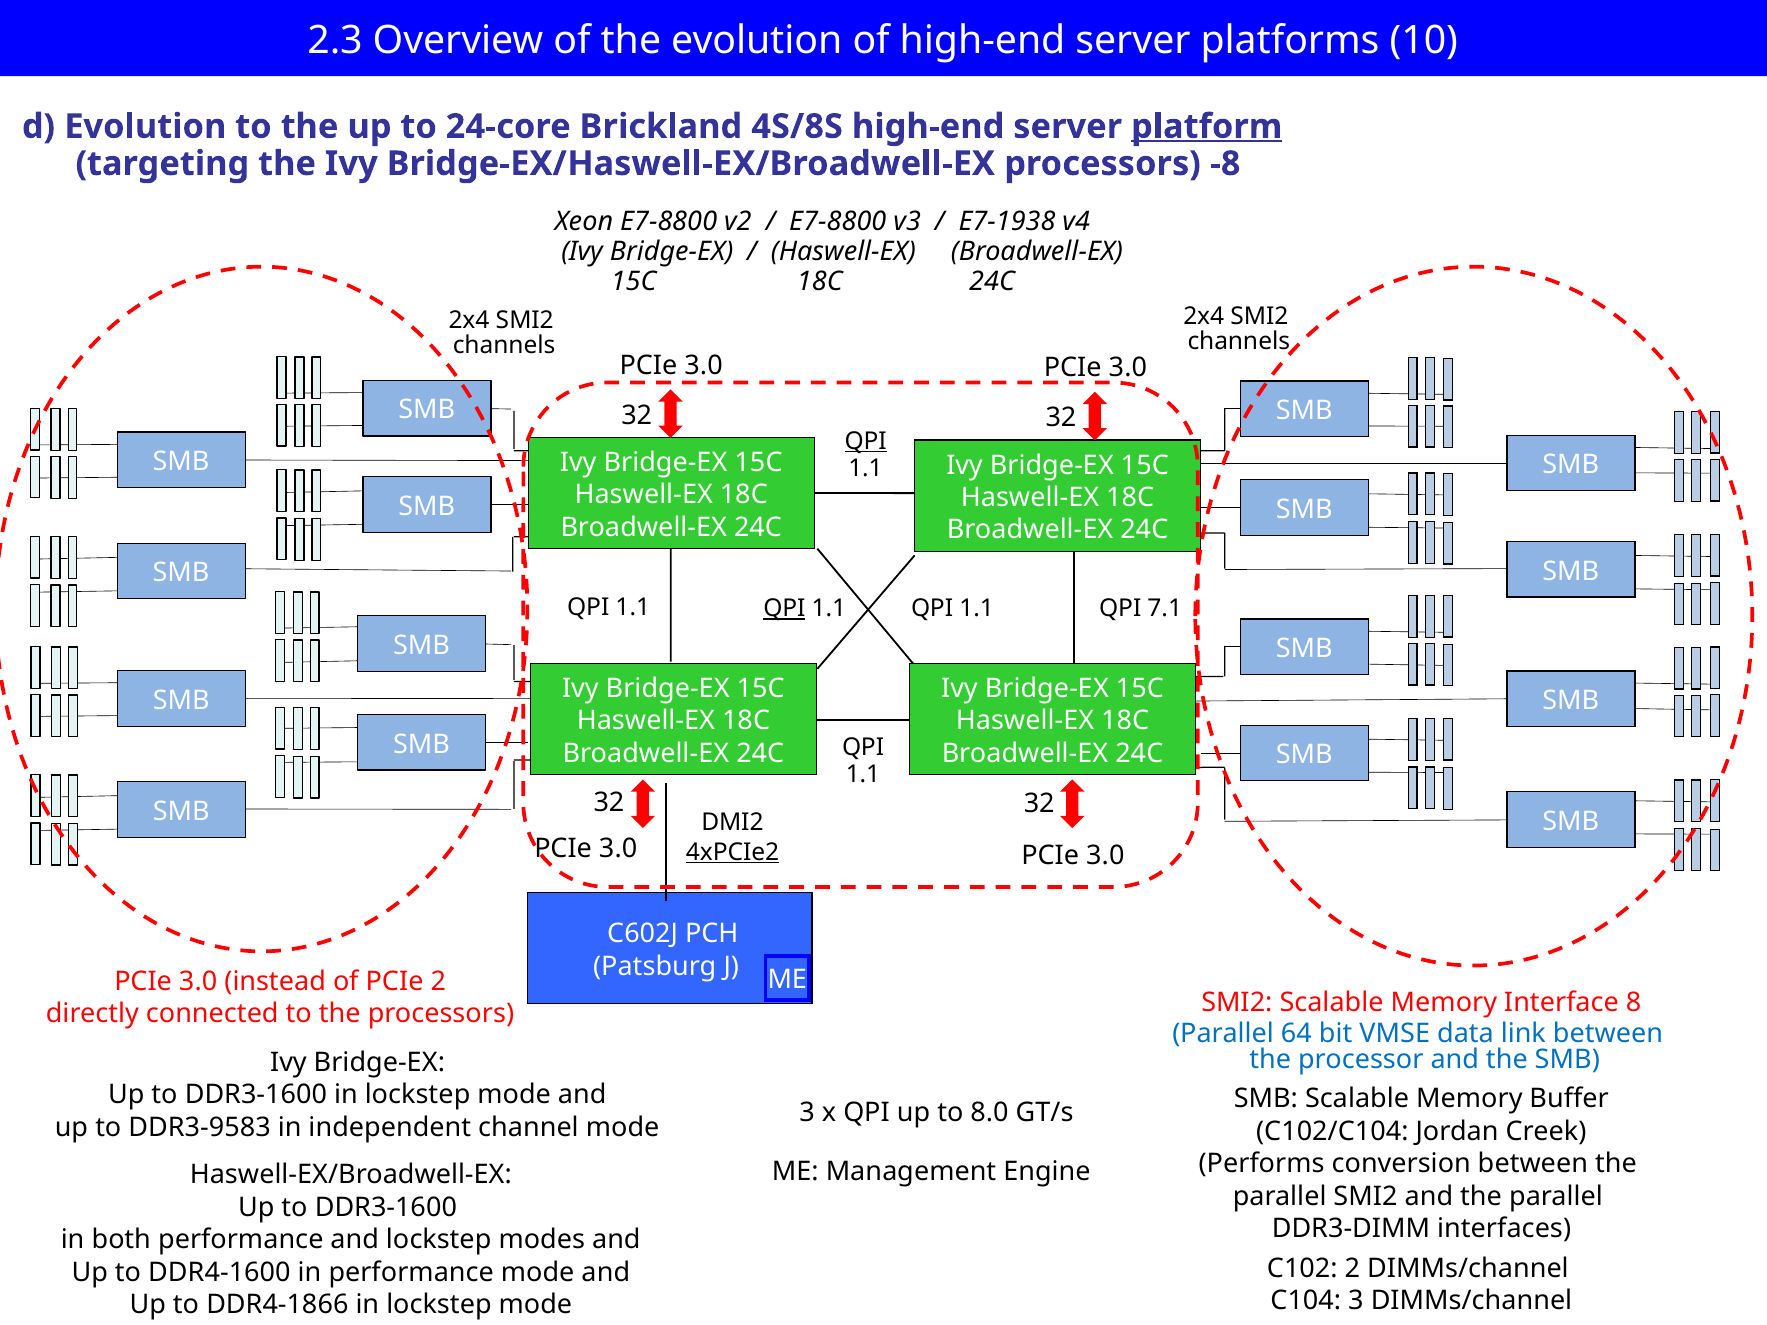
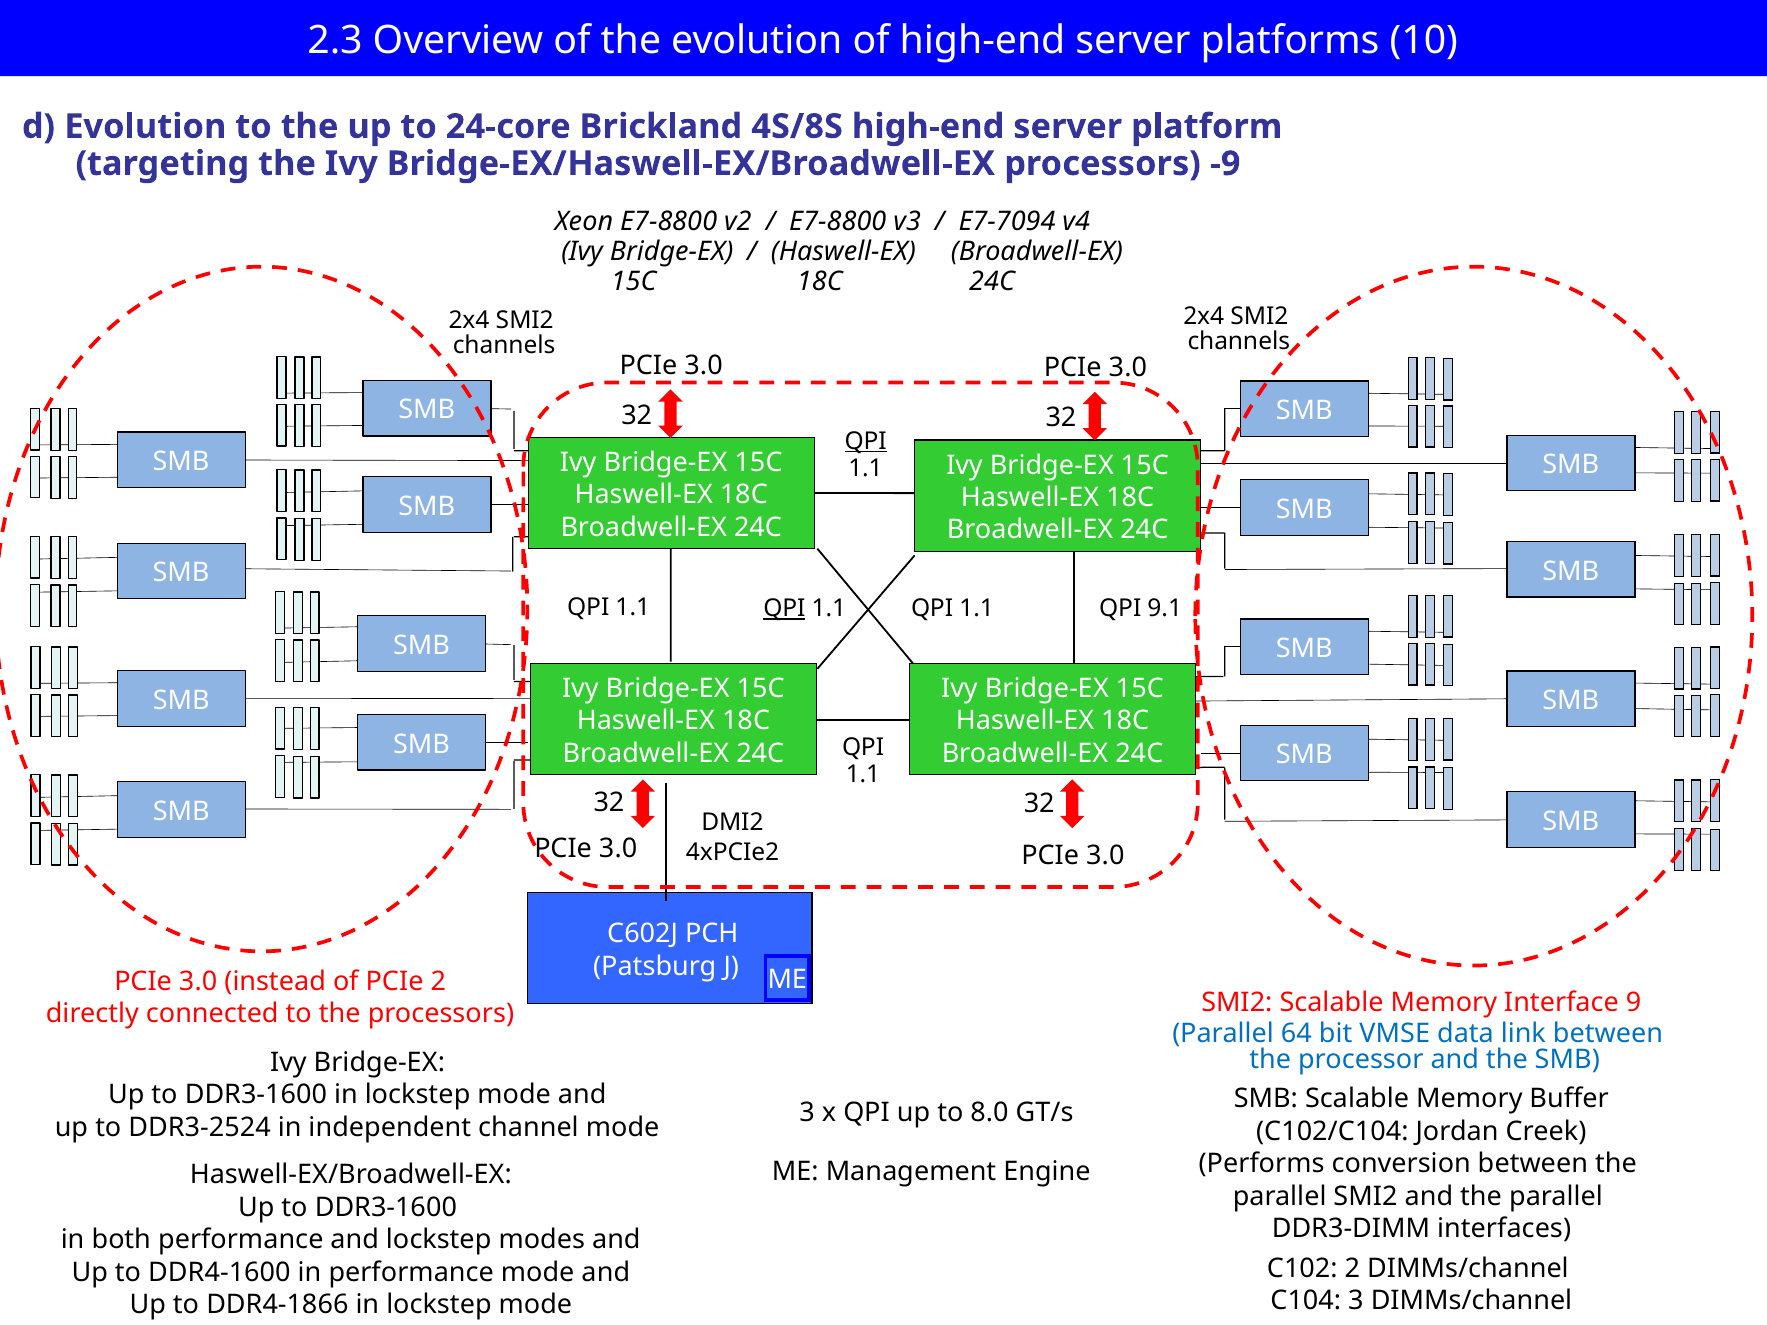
platform underline: present -> none
-8: -8 -> -9
E7-1938: E7-1938 -> E7-7094
7.1: 7.1 -> 9.1
4xPCIe2 underline: present -> none
8: 8 -> 9
DDR3-9583: DDR3-9583 -> DDR3-2524
